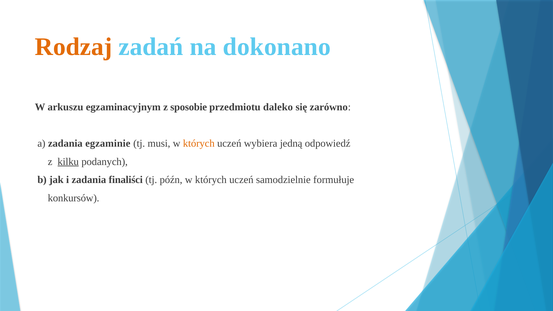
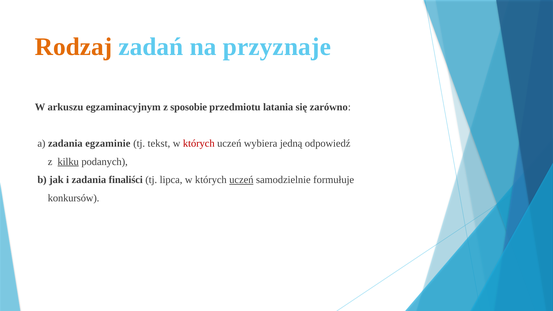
dokonano: dokonano -> przyznaje
daleko: daleko -> latania
musi: musi -> tekst
których at (199, 143) colour: orange -> red
późn: późn -> lipca
uczeń at (241, 180) underline: none -> present
